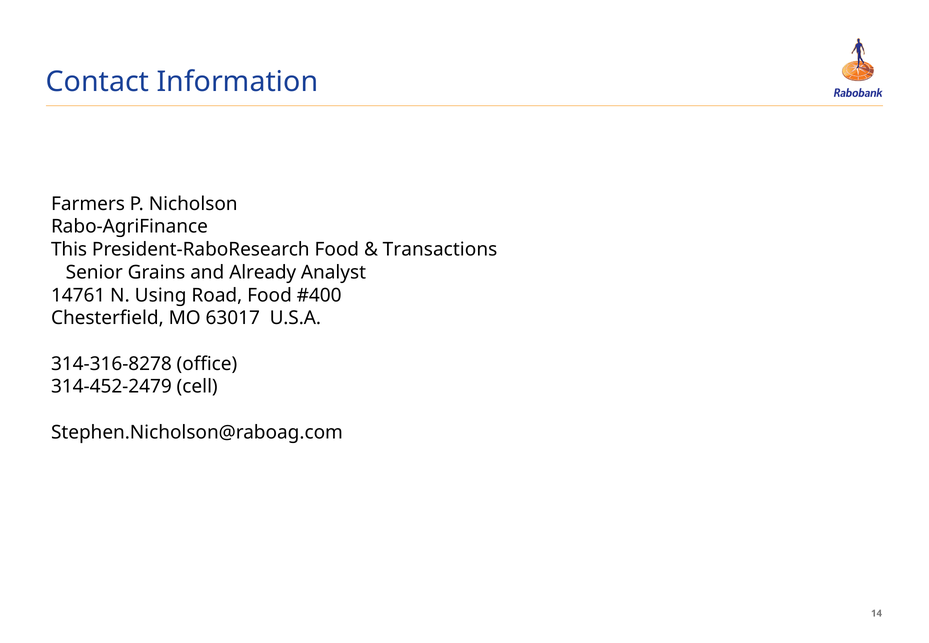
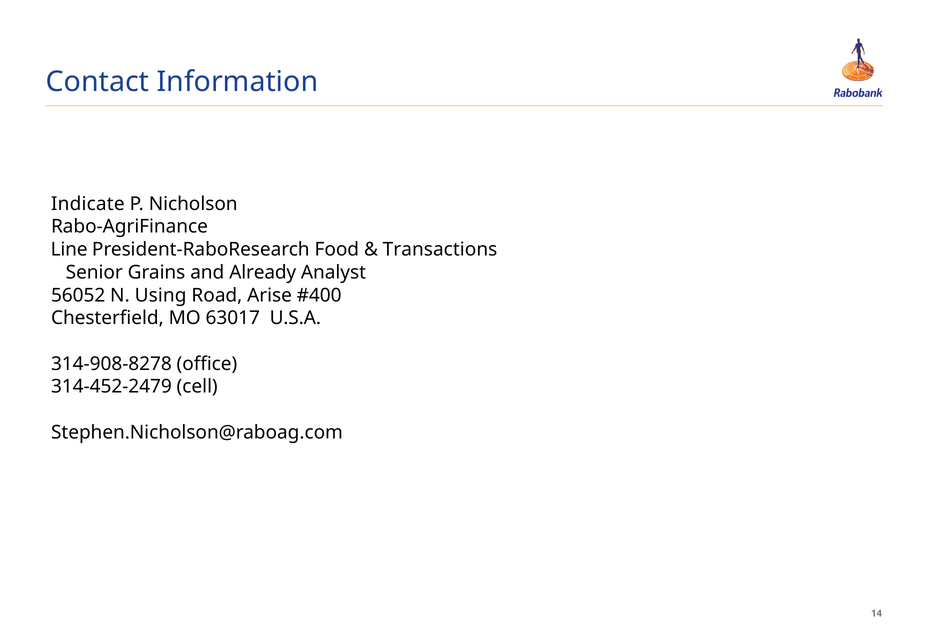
Farmers: Farmers -> Indicate
This: This -> Line
14761: 14761 -> 56052
Road Food: Food -> Arise
314-316-8278: 314-316-8278 -> 314-908-8278
